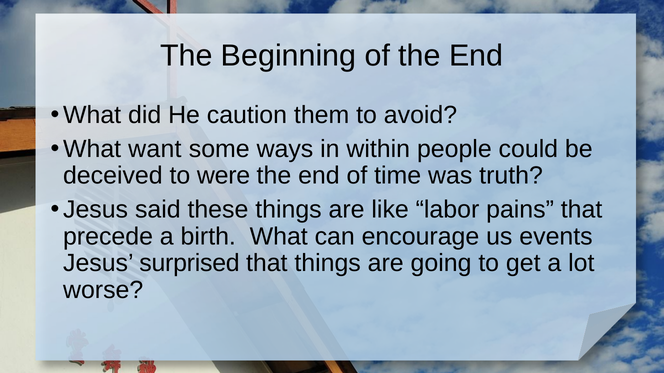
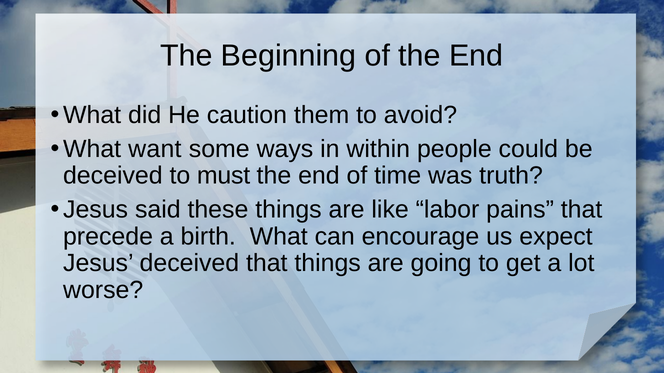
were: were -> must
events: events -> expect
Jesus surprised: surprised -> deceived
